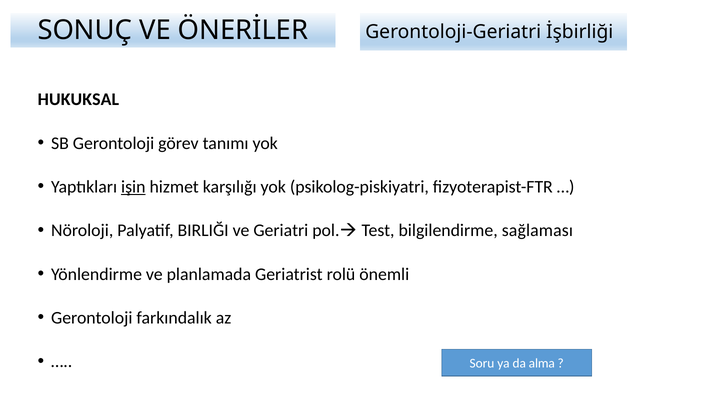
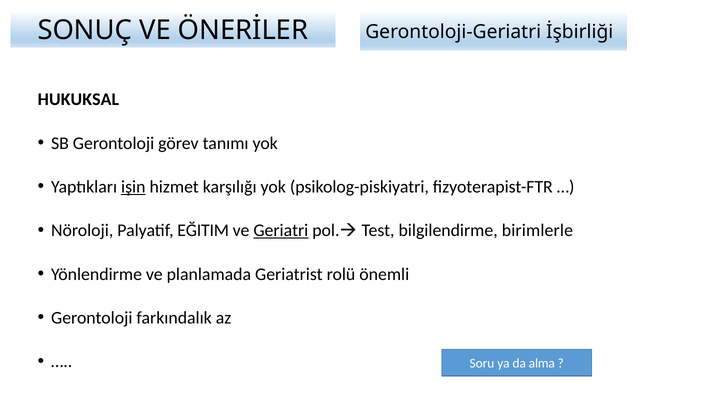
BIRLIĞI: BIRLIĞI -> EĞITIM
Geriatri underline: none -> present
sağlaması: sağlaması -> birimlerle
